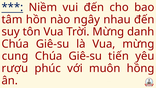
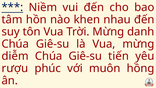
ngây: ngây -> khen
cung: cung -> diễm
